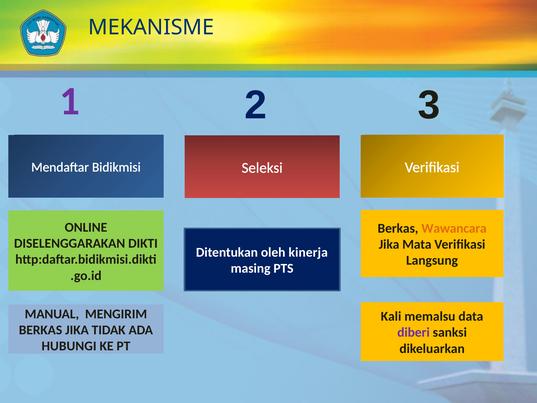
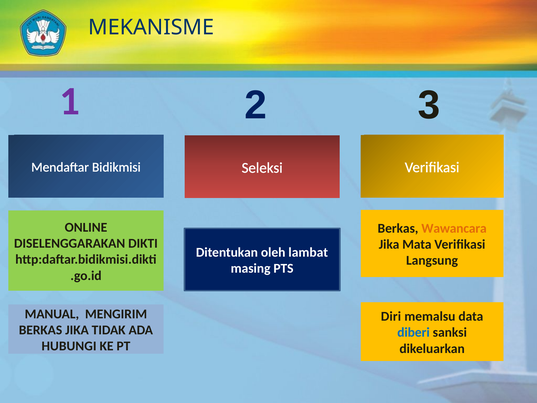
kinerja: kinerja -> lambat
Kali: Kali -> Diri
diberi colour: purple -> blue
